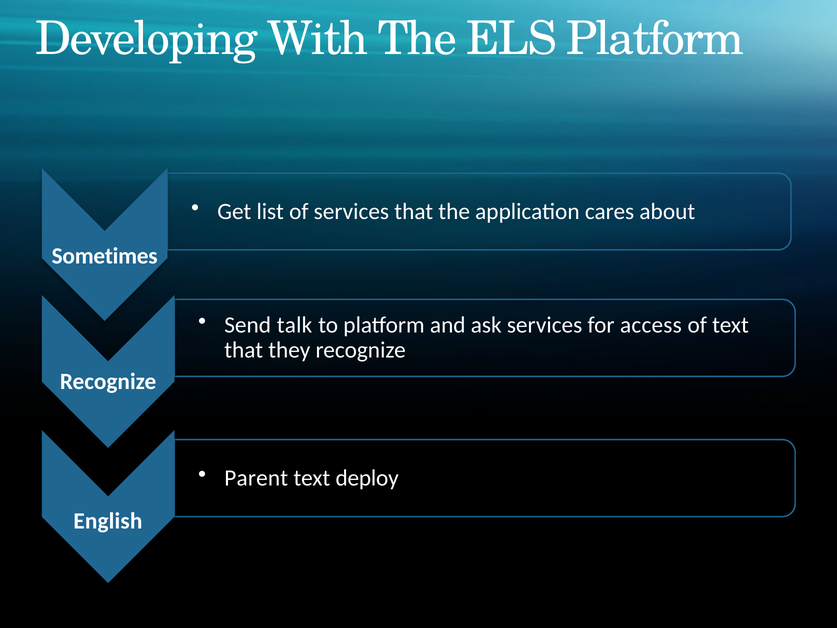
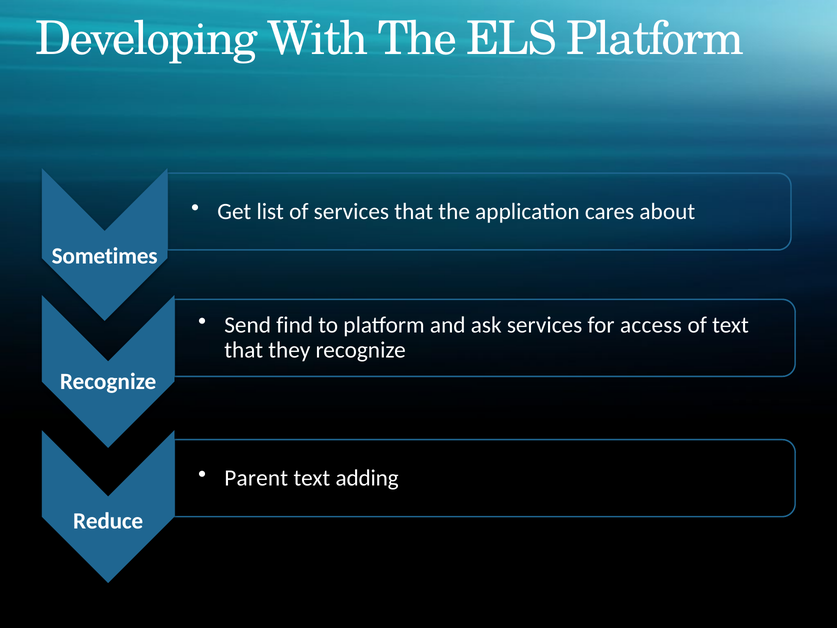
talk: talk -> find
deploy: deploy -> adding
English: English -> Reduce
